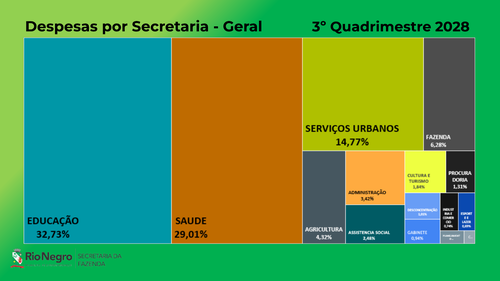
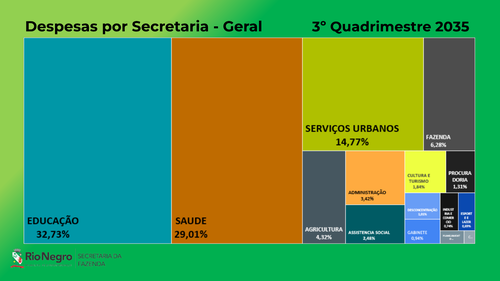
2028: 2028 -> 2035
